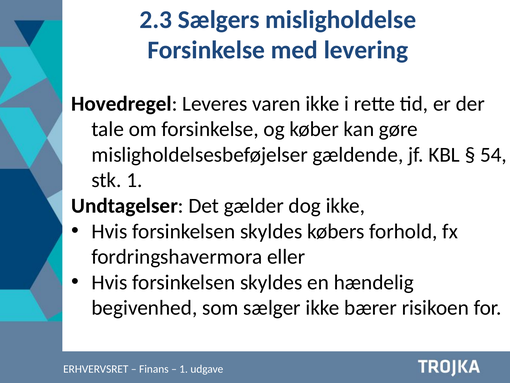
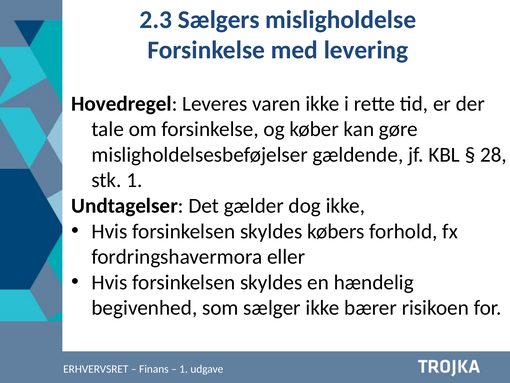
54: 54 -> 28
